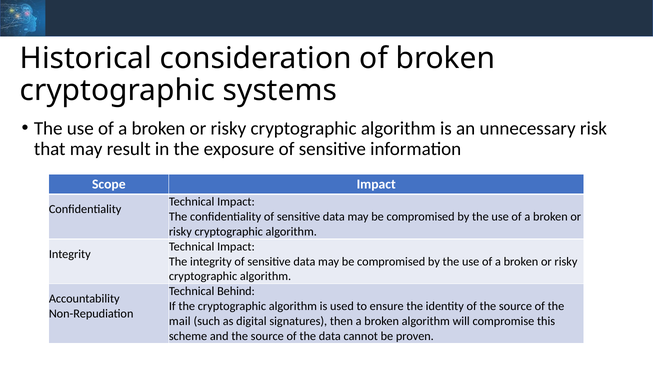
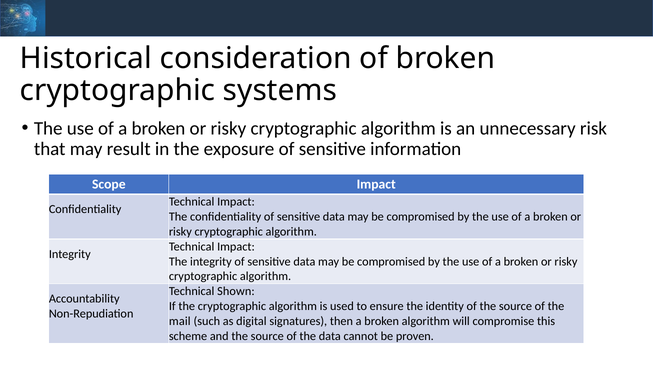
Behind: Behind -> Shown
